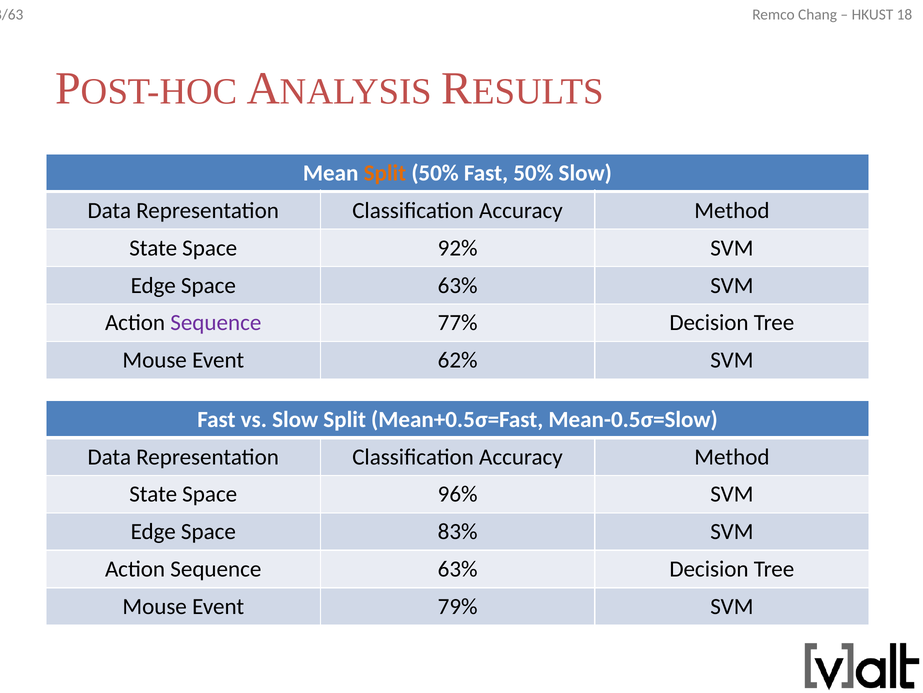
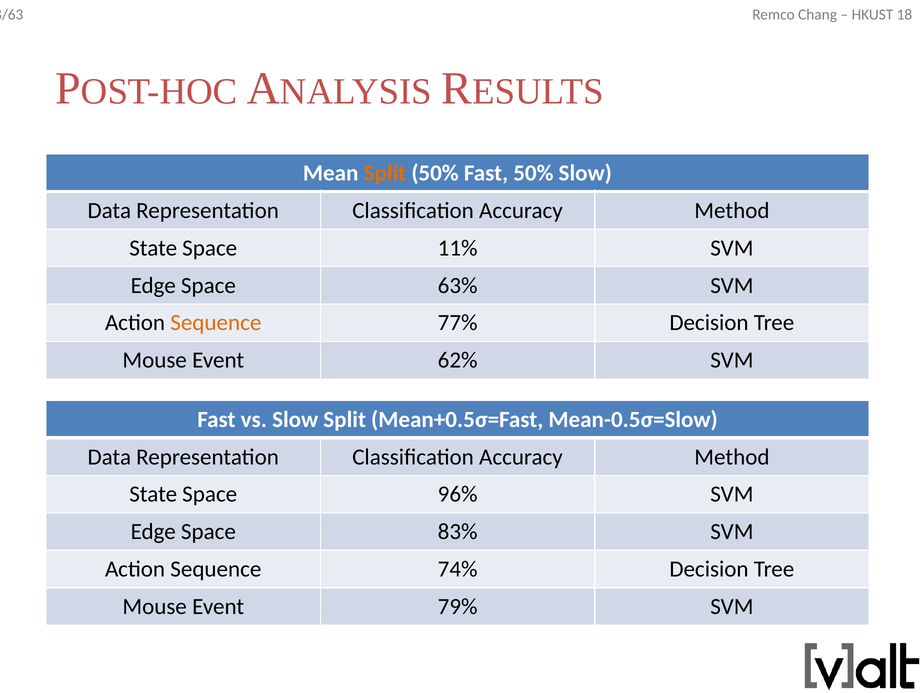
92%: 92% -> 11%
Sequence at (216, 323) colour: purple -> orange
Sequence 63%: 63% -> 74%
